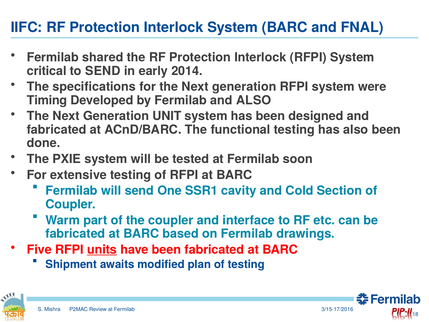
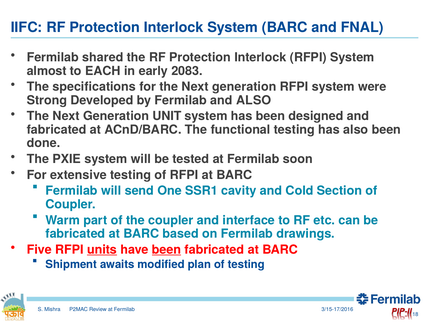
critical: critical -> almost
to SEND: SEND -> EACH
2014: 2014 -> 2083
Timing: Timing -> Strong
been at (167, 249) underline: none -> present
